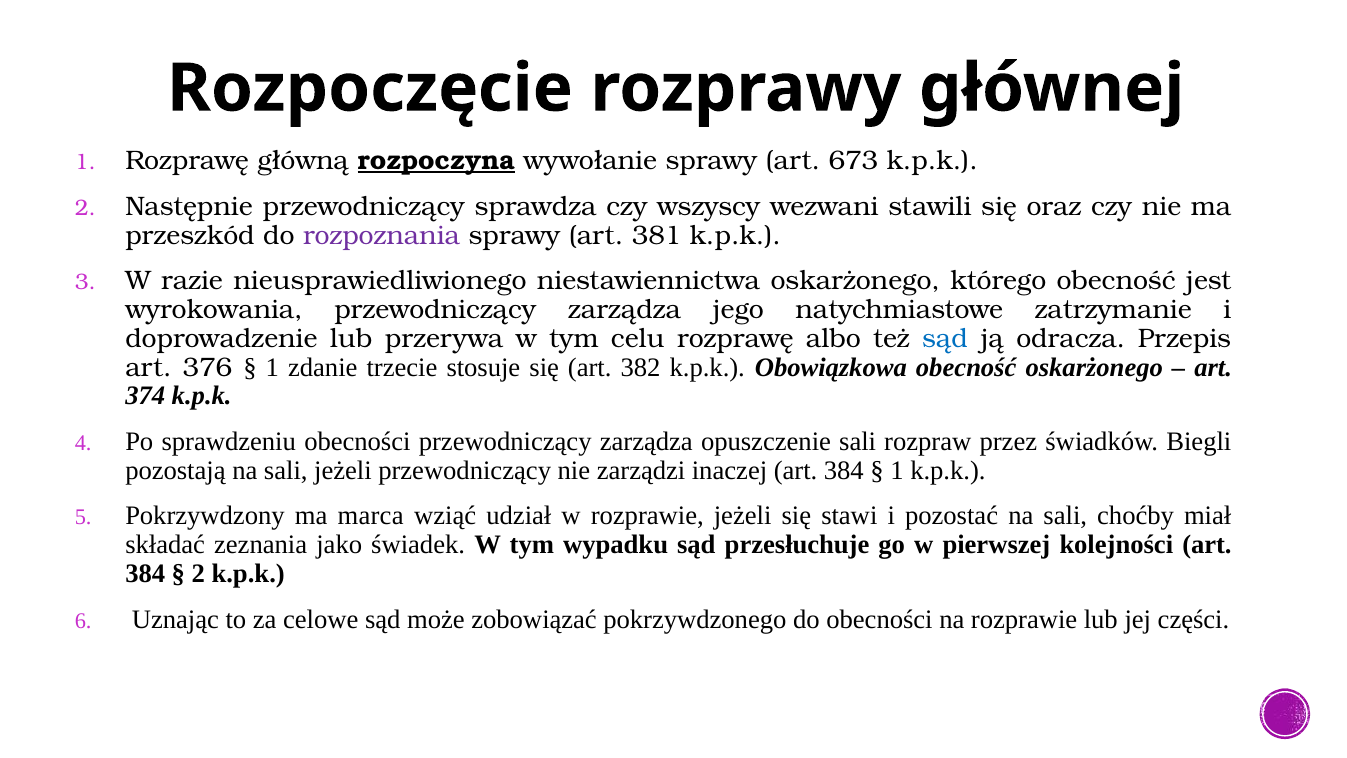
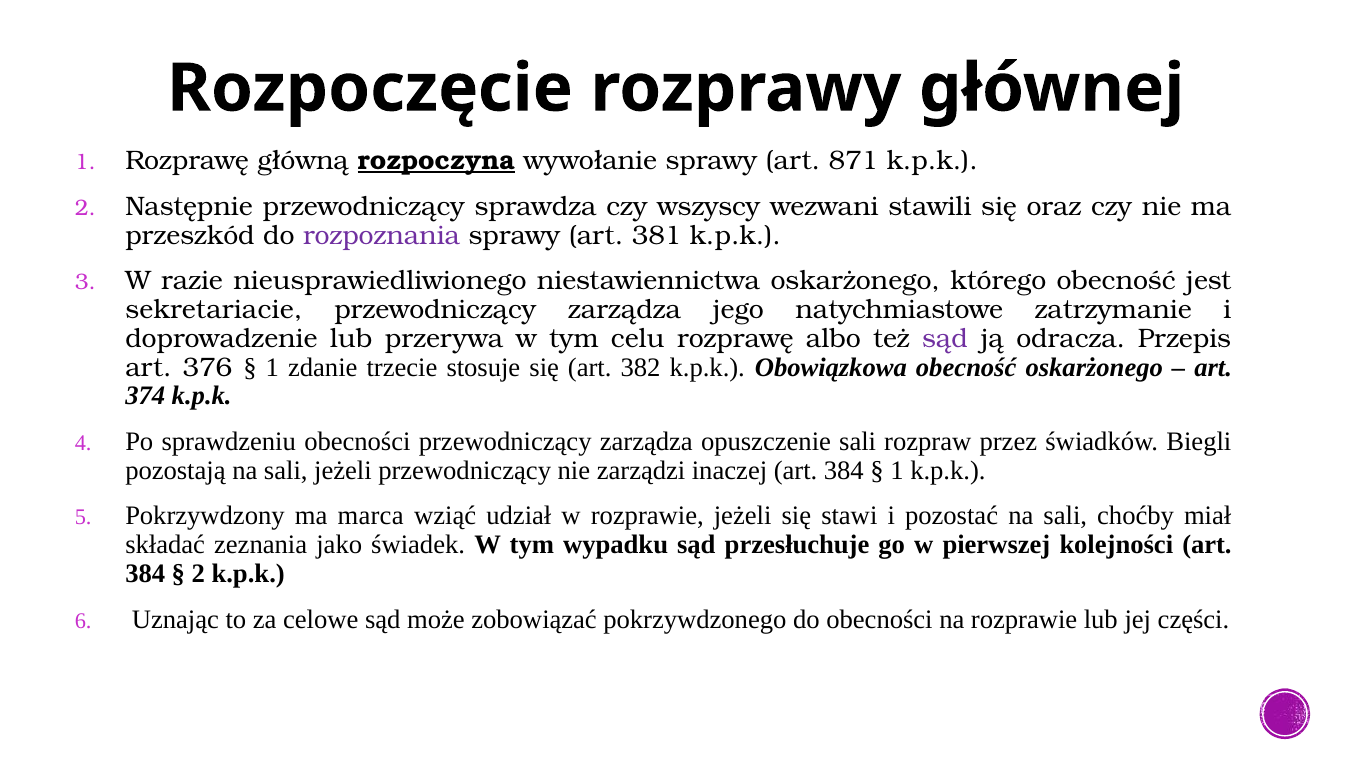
673: 673 -> 871
wyrokowania: wyrokowania -> sekretariacie
sąd at (945, 338) colour: blue -> purple
